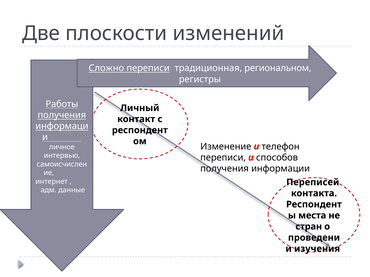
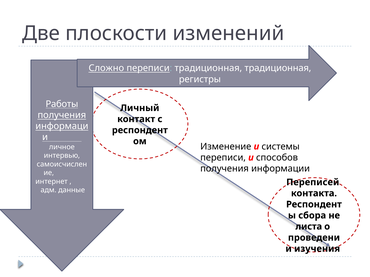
традиционная региональном: региональном -> традиционная
телефон: телефон -> системы
места: места -> сбора
стран: стран -> листа
